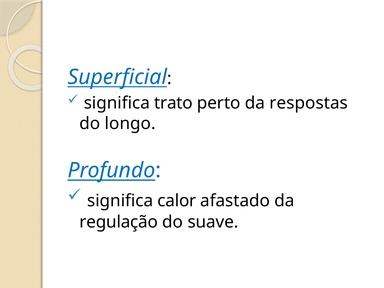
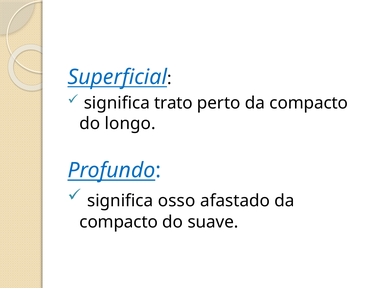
perto da respostas: respostas -> compacto
calor: calor -> osso
regulação at (119, 222): regulação -> compacto
